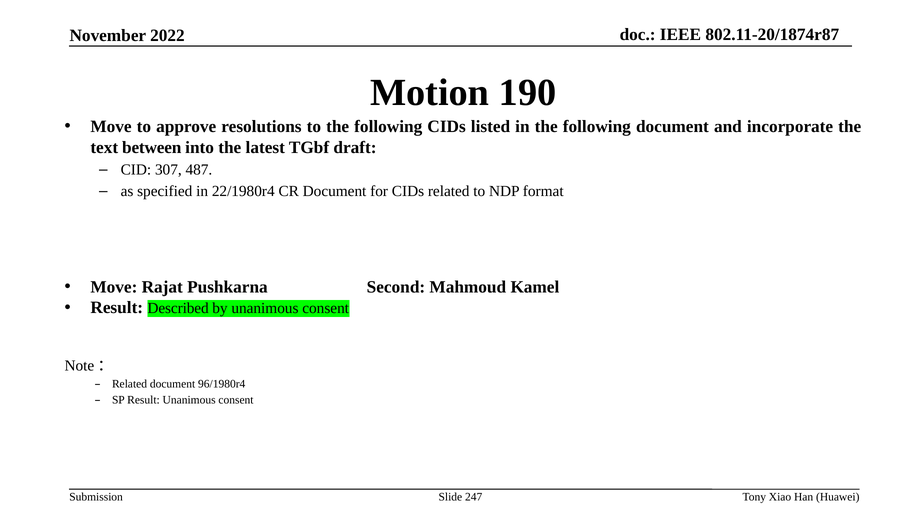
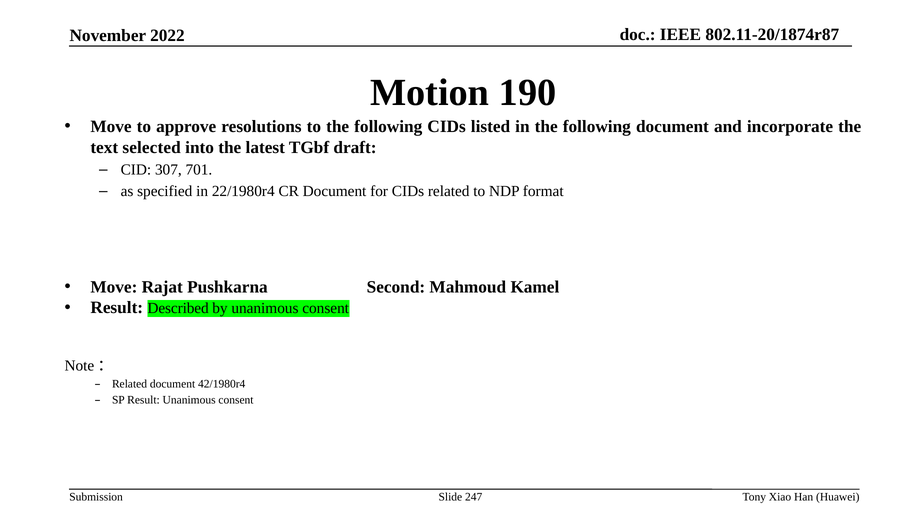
between: between -> selected
487: 487 -> 701
96/1980r4: 96/1980r4 -> 42/1980r4
